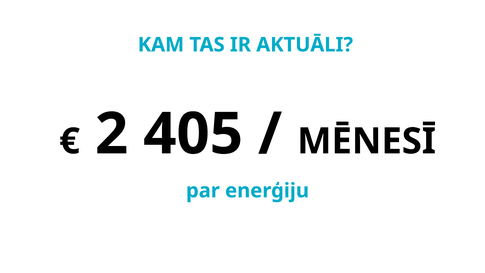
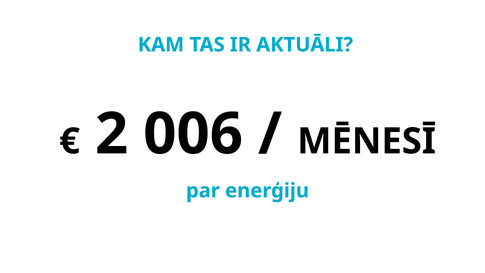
405: 405 -> 006
